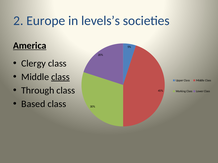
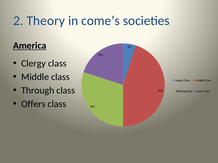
Europe: Europe -> Theory
levels’s: levels’s -> come’s
class at (60, 77) underline: present -> none
Based: Based -> Offers
